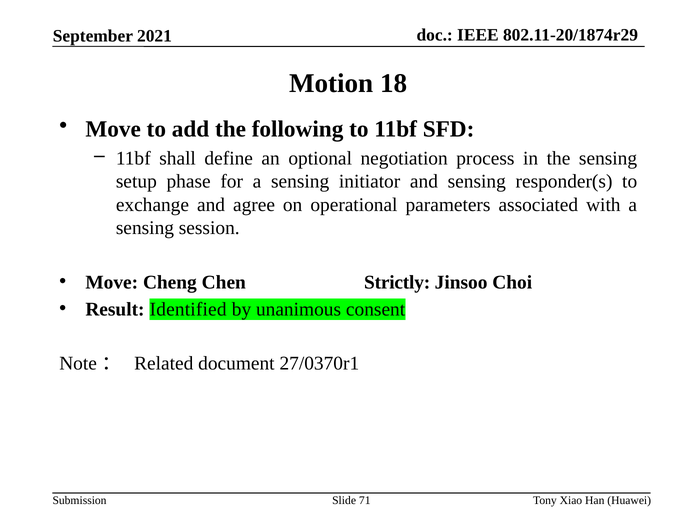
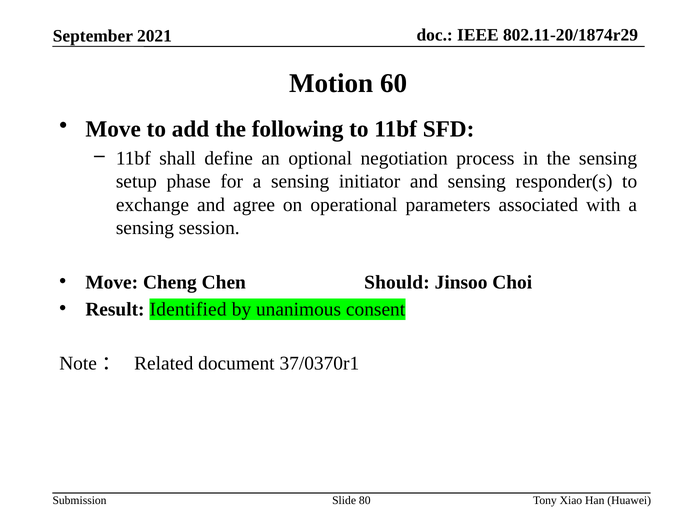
18: 18 -> 60
Strictly: Strictly -> Should
27/0370r1: 27/0370r1 -> 37/0370r1
71: 71 -> 80
